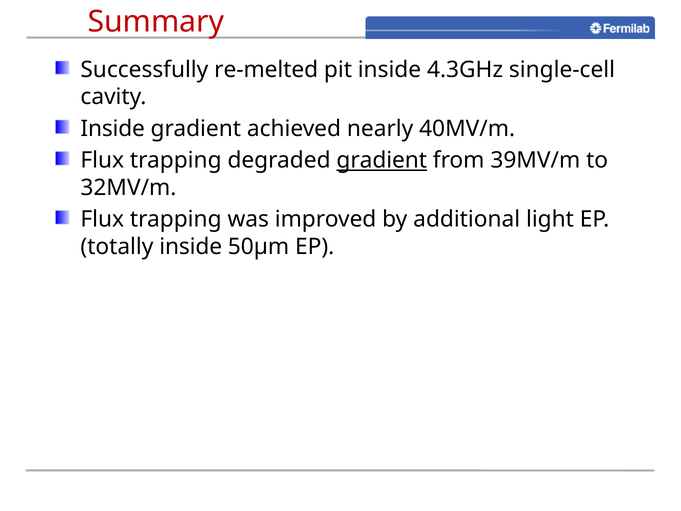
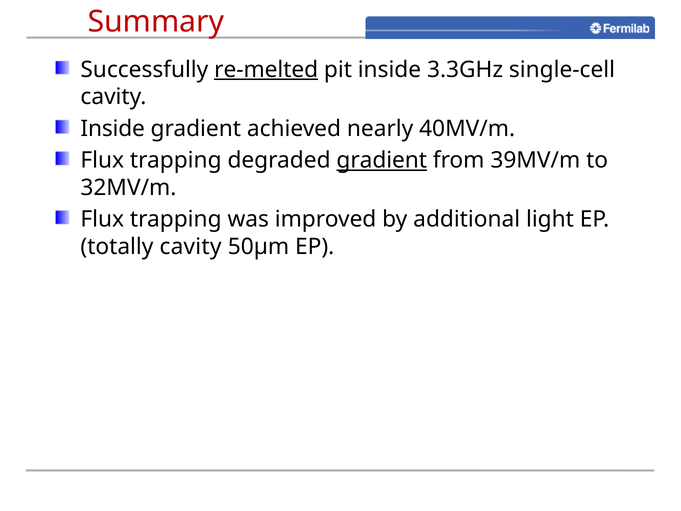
re-melted underline: none -> present
4.3GHz: 4.3GHz -> 3.3GHz
totally inside: inside -> cavity
